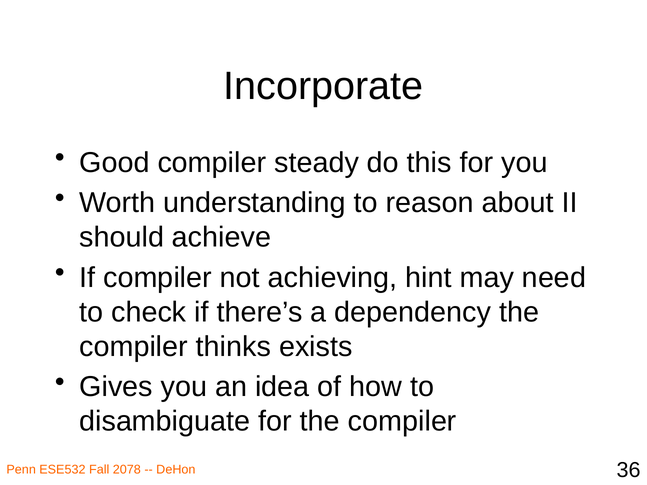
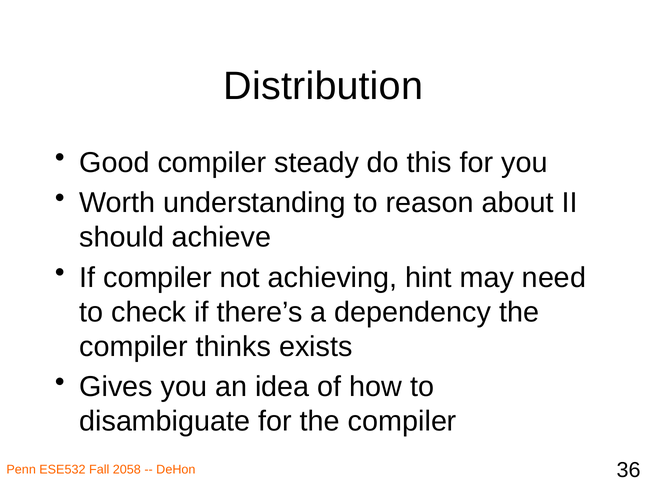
Incorporate: Incorporate -> Distribution
2078: 2078 -> 2058
